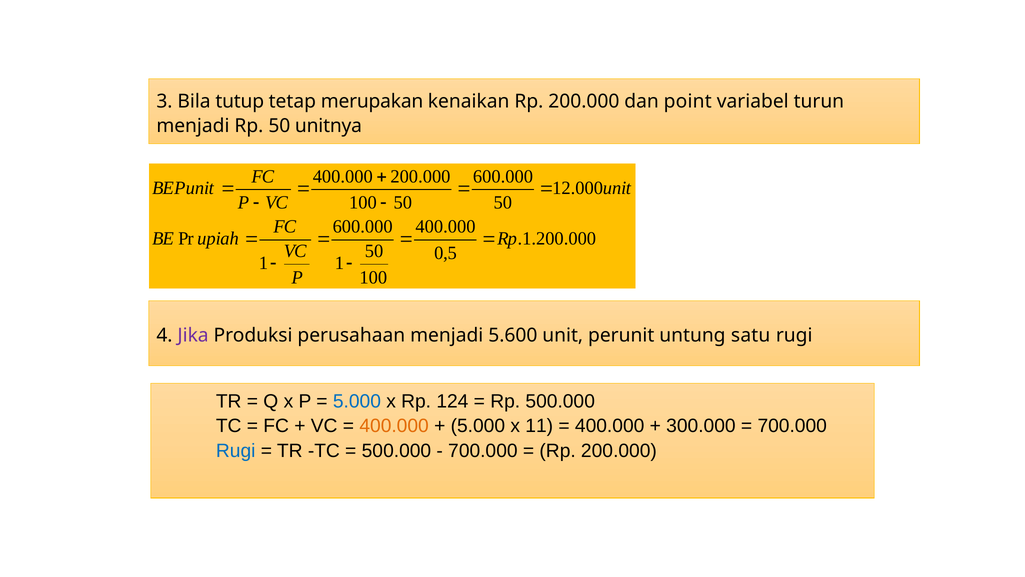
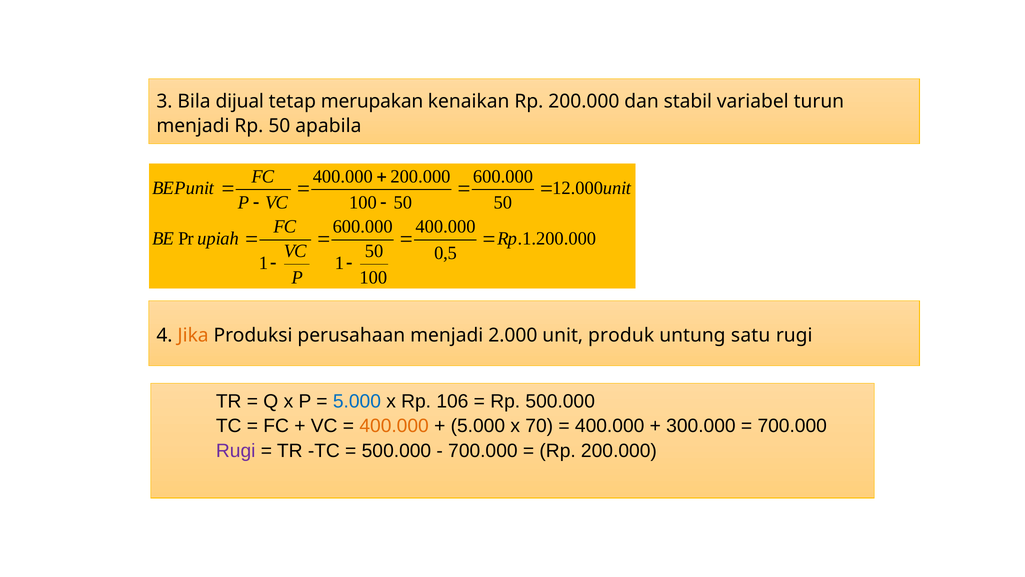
tutup: tutup -> dijual
point: point -> stabil
unitnya: unitnya -> apabila
Jika colour: purple -> orange
5.600: 5.600 -> 2.000
perunit: perunit -> produk
124: 124 -> 106
11: 11 -> 70
Rugi at (236, 450) colour: blue -> purple
